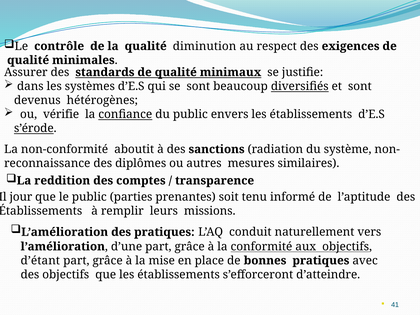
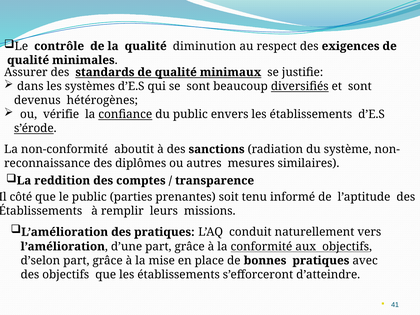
jour: jour -> côté
d’étant: d’étant -> d’selon
